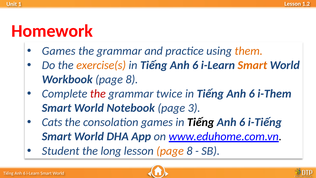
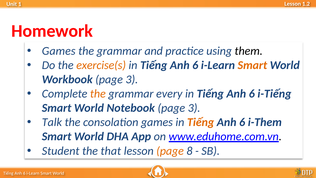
them colour: orange -> black
Workbook page 8: 8 -> 3
the at (98, 94) colour: red -> orange
twice: twice -> every
i-Them: i-Them -> i-Tiếng
Cats: Cats -> Talk
Tiếng at (201, 122) colour: black -> orange
i-Tiếng: i-Tiếng -> i-Them
long: long -> that
